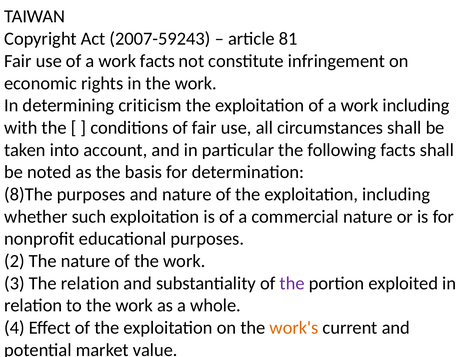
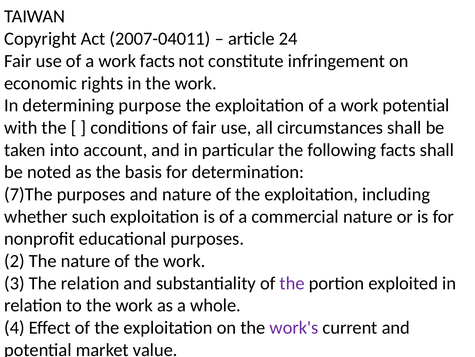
2007-59243: 2007-59243 -> 2007-04011
81: 81 -> 24
criticism: criticism -> purpose
work including: including -> potential
8)The: 8)The -> 7)The
work's colour: orange -> purple
